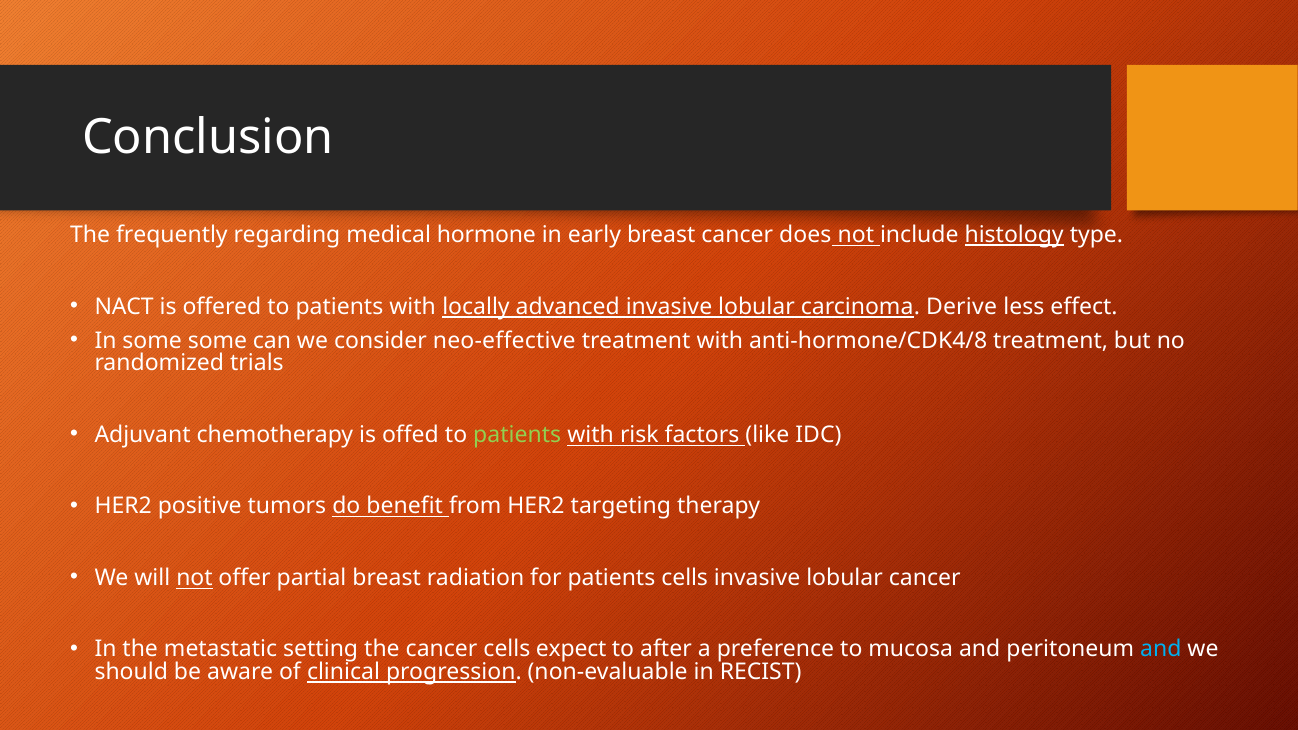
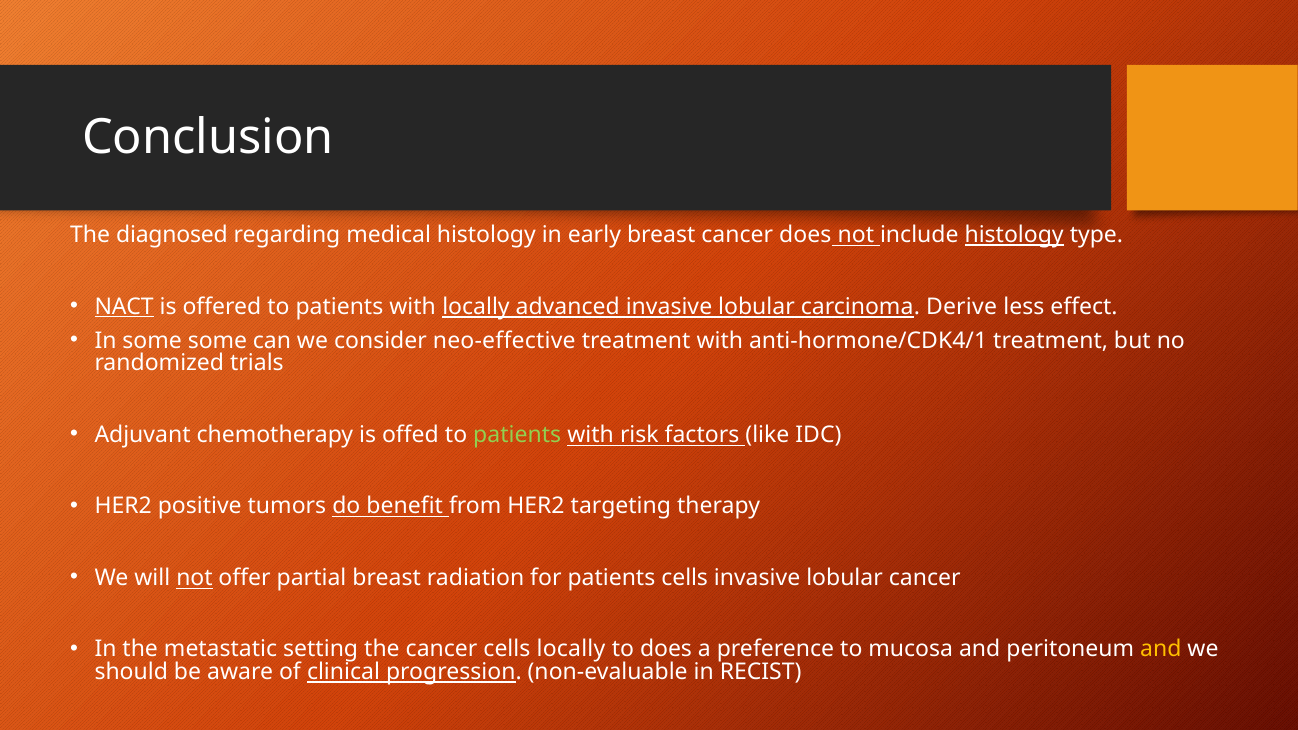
frequently: frequently -> diagnosed
medical hormone: hormone -> histology
NACT underline: none -> present
anti-hormone/CDK4/8: anti-hormone/CDK4/8 -> anti-hormone/CDK4/1
cells expect: expect -> locally
to after: after -> does
and at (1161, 649) colour: light blue -> yellow
